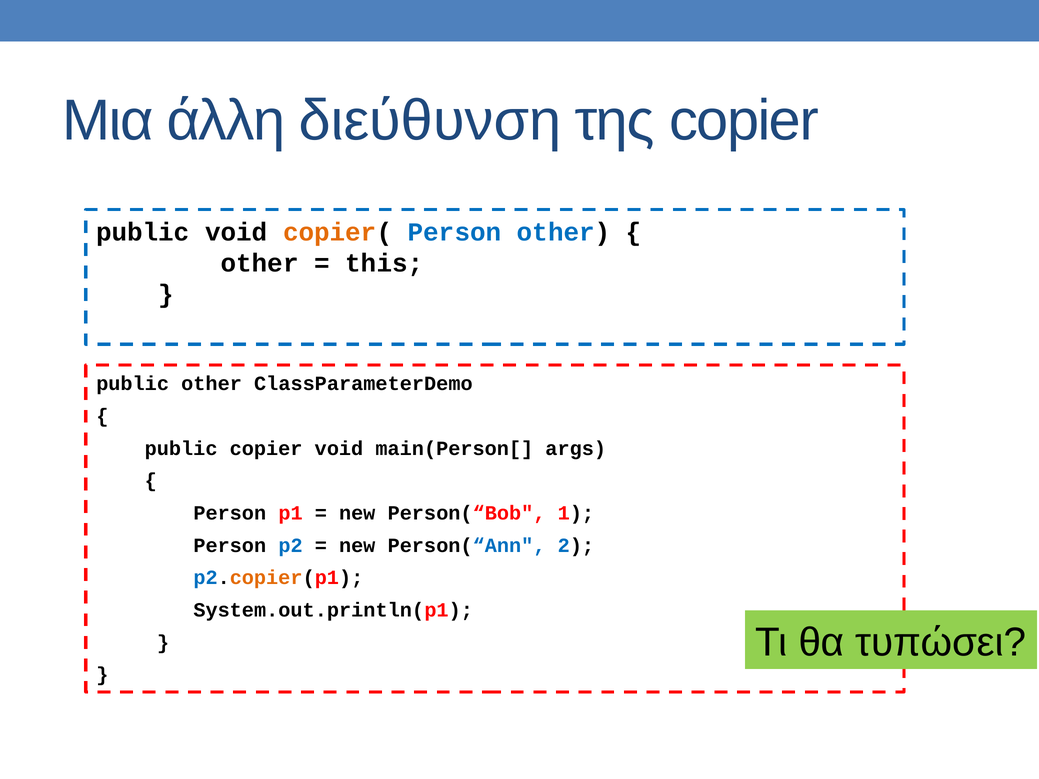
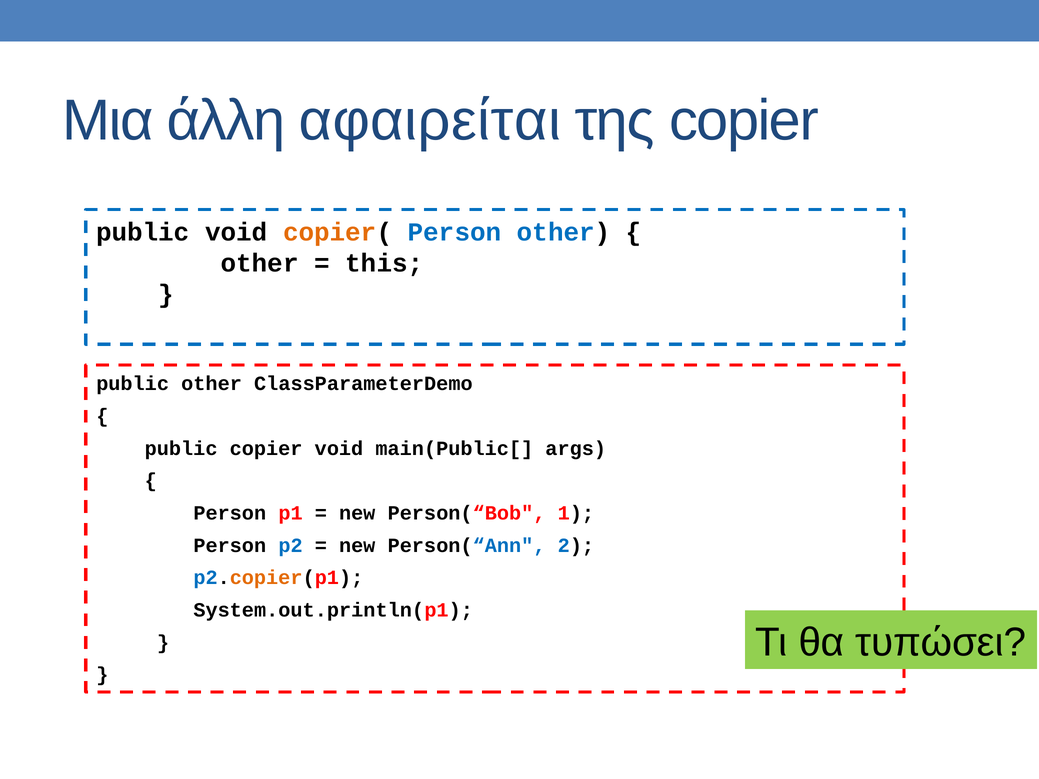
διεύθυνση: διεύθυνση -> αφαιρείται
main(Person[: main(Person[ -> main(Public[
